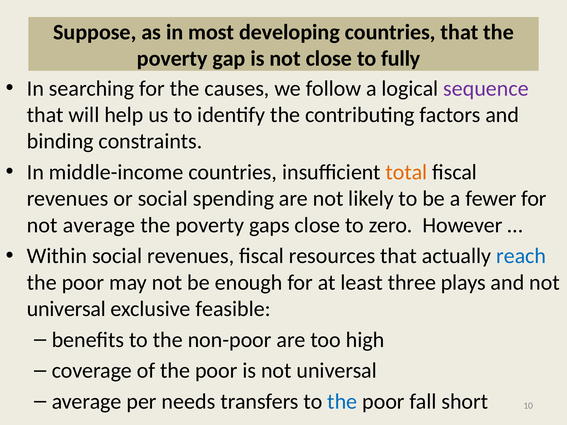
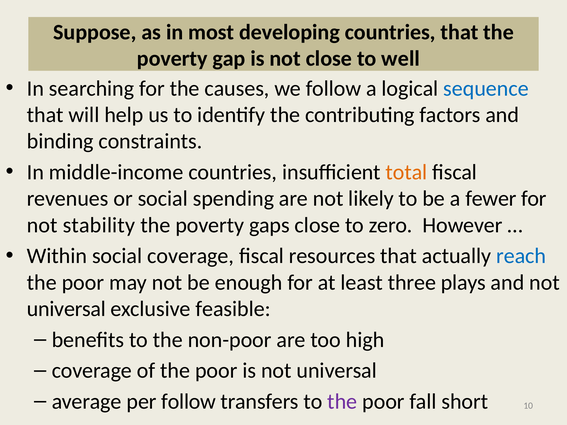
fully: fully -> well
sequence colour: purple -> blue
not average: average -> stability
social revenues: revenues -> coverage
per needs: needs -> follow
the at (342, 402) colour: blue -> purple
